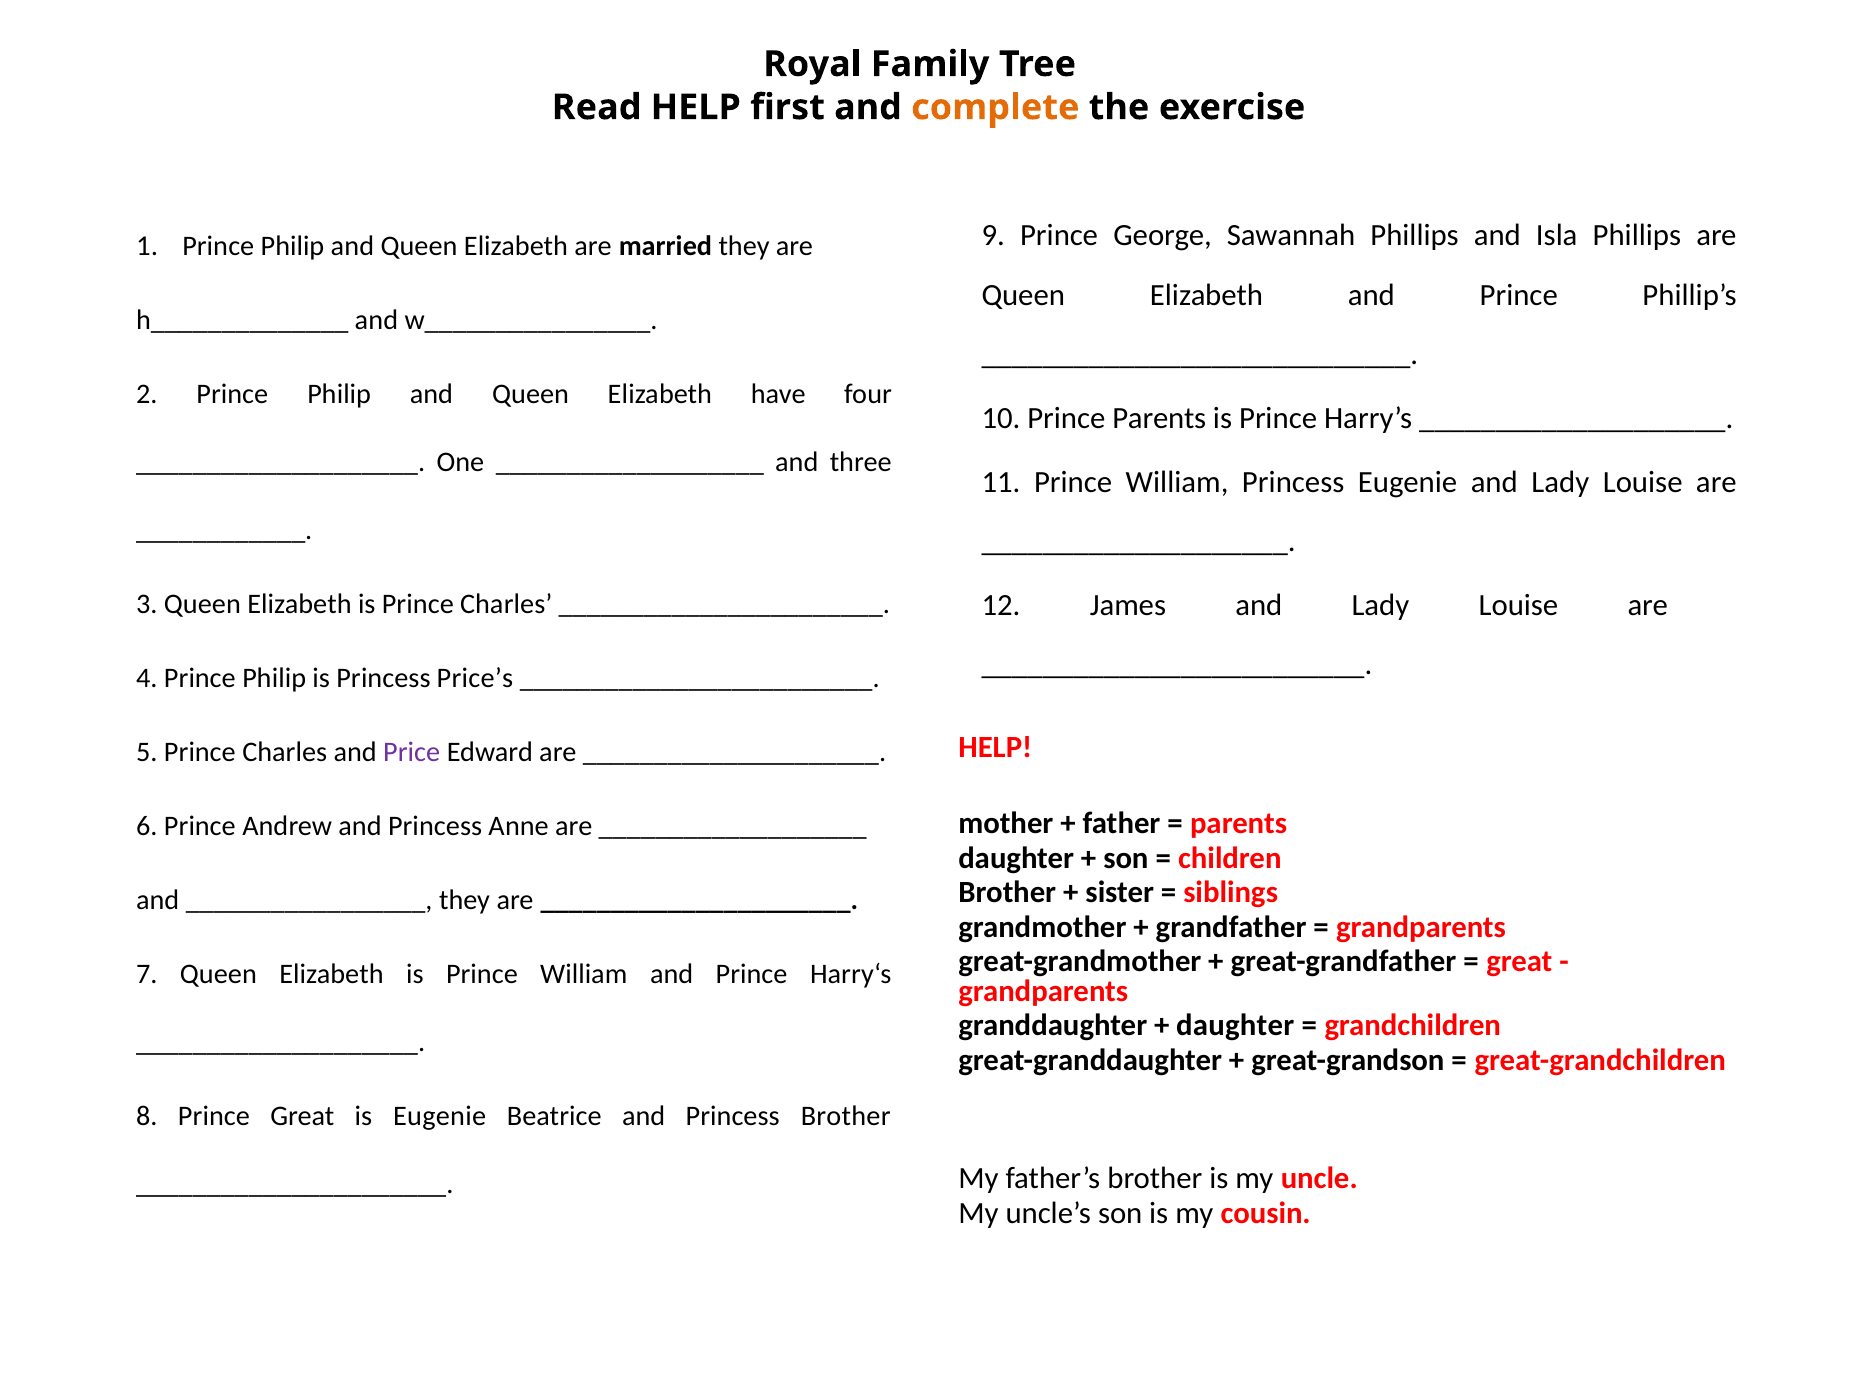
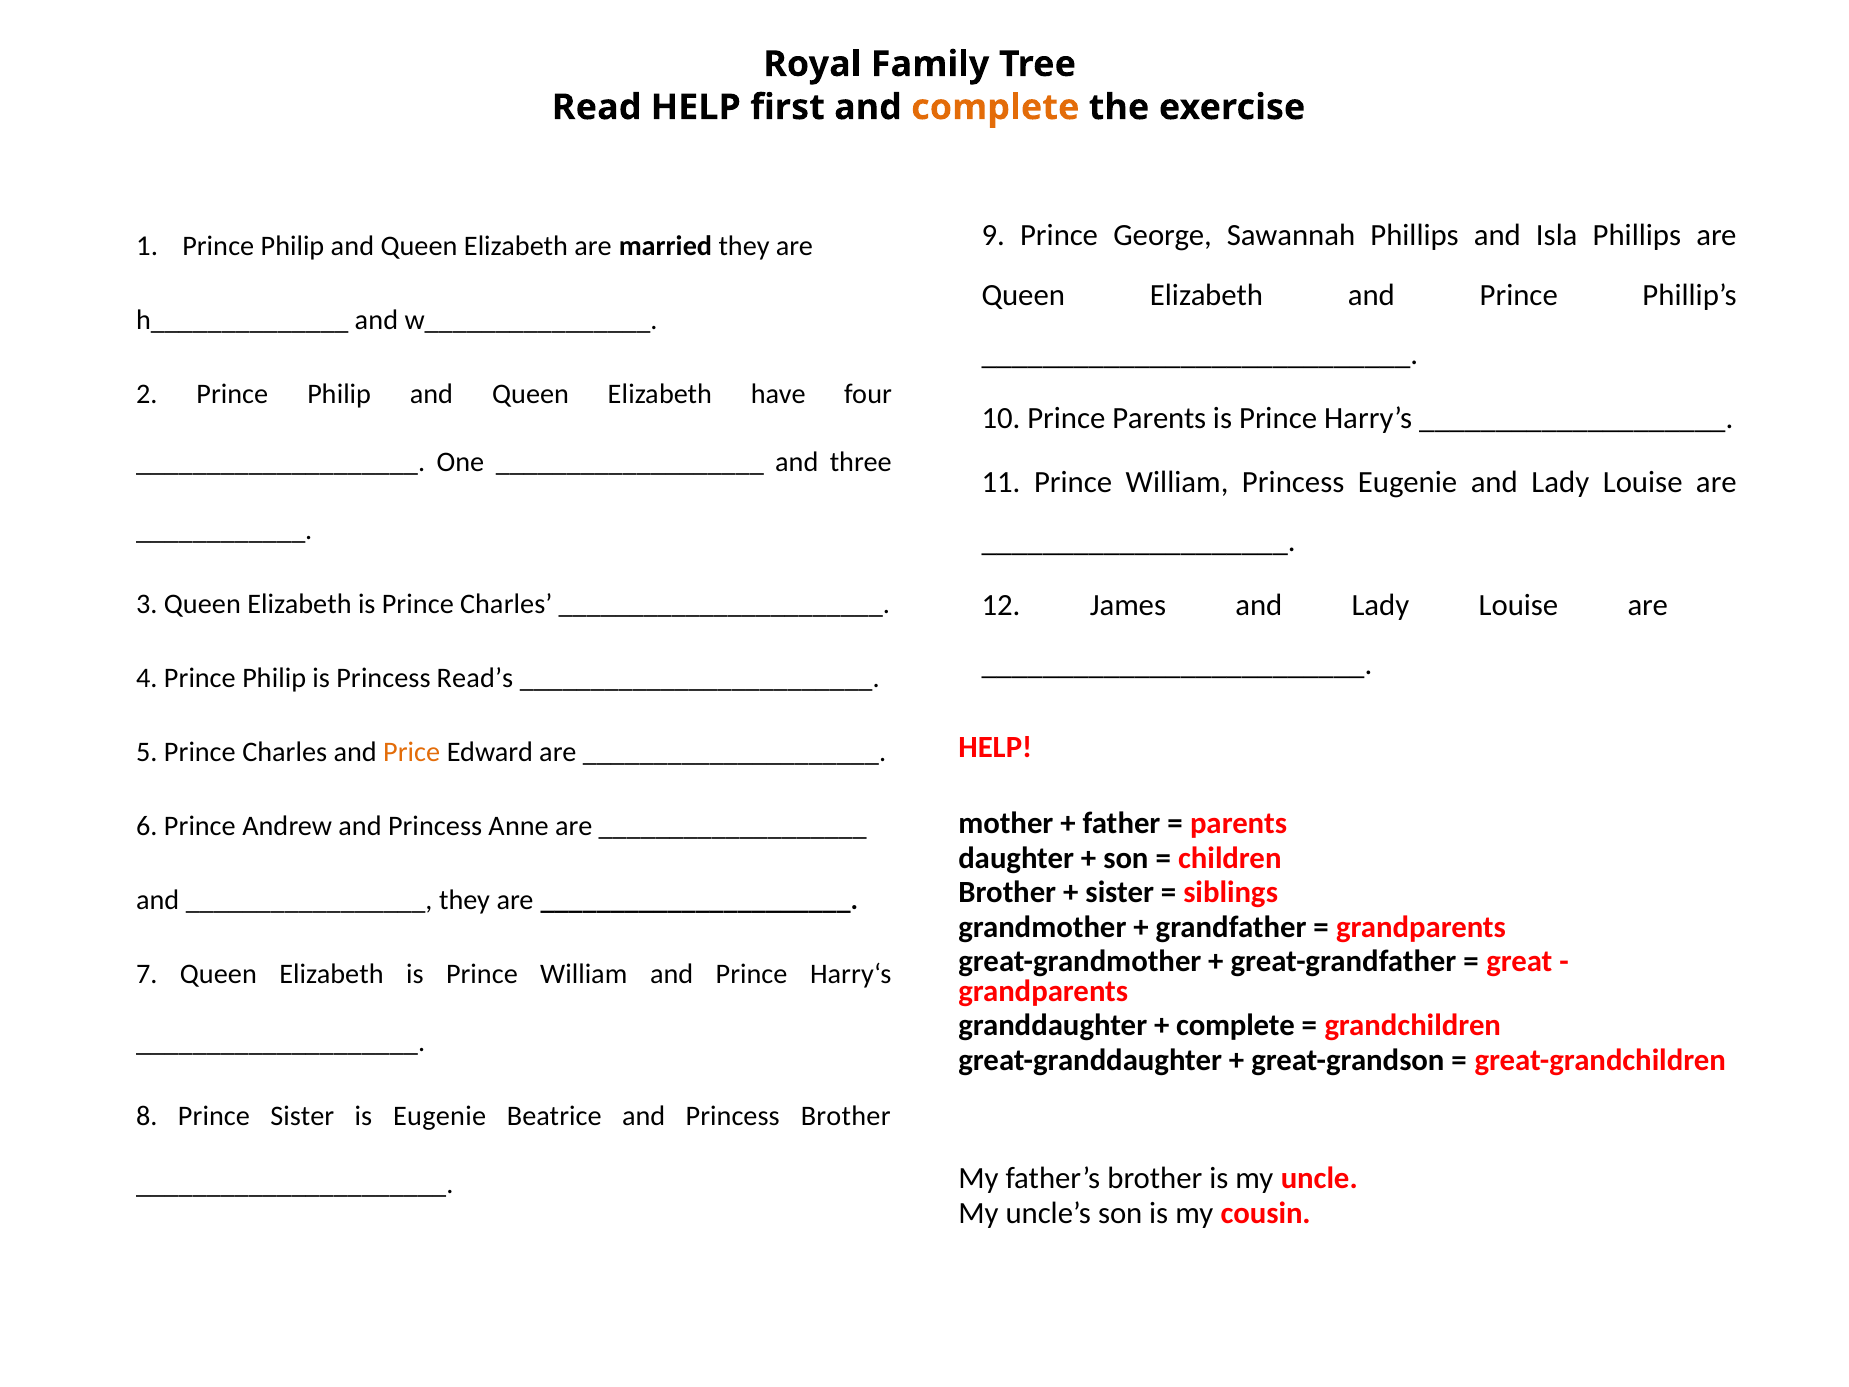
Price’s: Price’s -> Read’s
Price colour: purple -> orange
daughter at (1235, 1025): daughter -> complete
Prince Great: Great -> Sister
